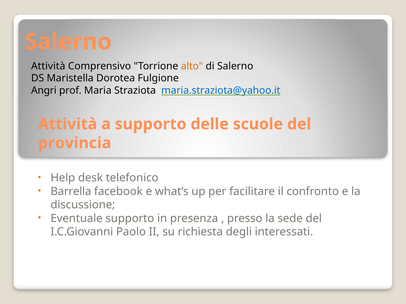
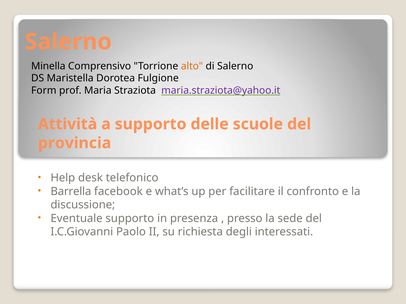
Attività at (48, 66): Attività -> Minella
Angri: Angri -> Form
maria.straziota@yahoo.it colour: blue -> purple
